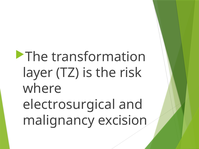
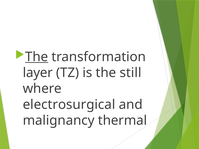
The at (37, 57) underline: none -> present
risk: risk -> still
excision: excision -> thermal
